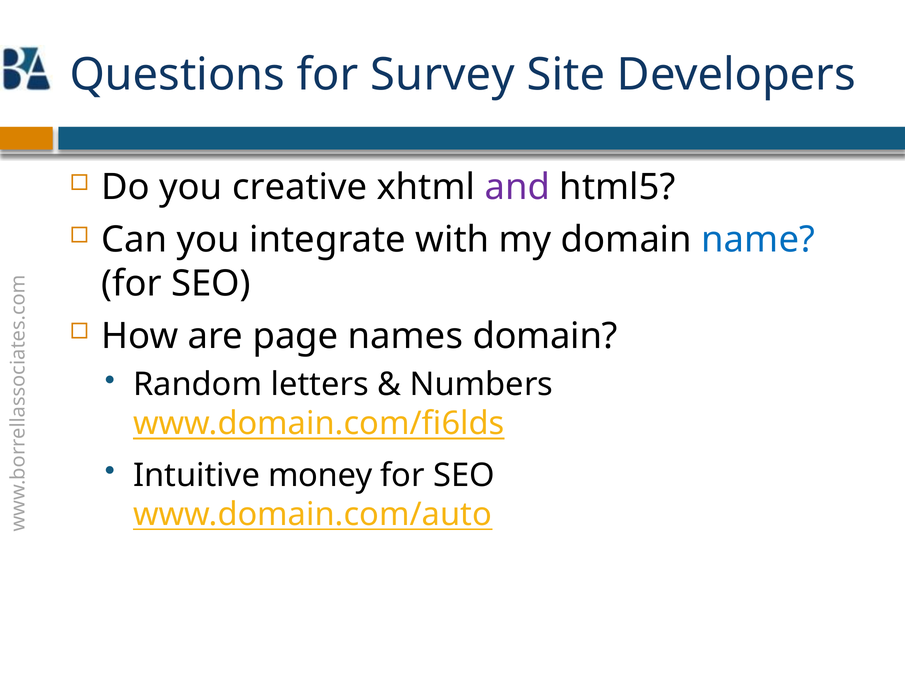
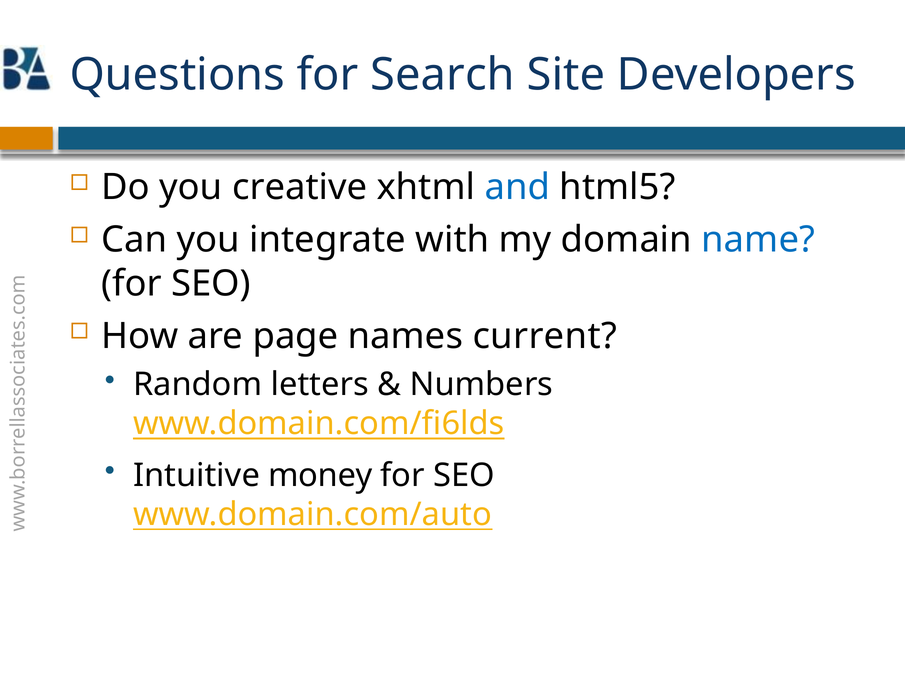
Survey: Survey -> Search
and colour: purple -> blue
names domain: domain -> current
